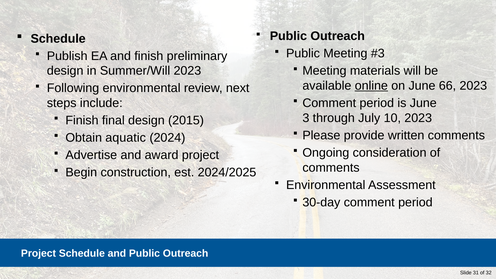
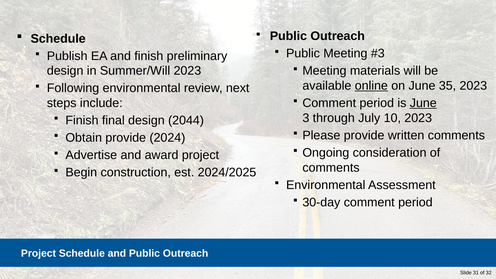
66: 66 -> 35
June at (423, 103) underline: none -> present
2015: 2015 -> 2044
Obtain aquatic: aquatic -> provide
